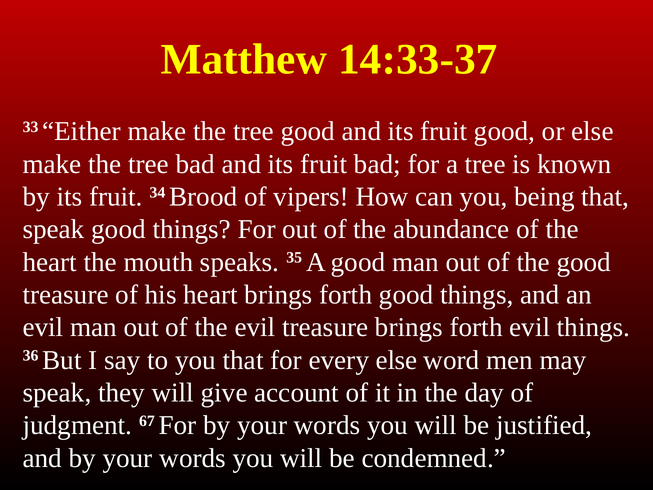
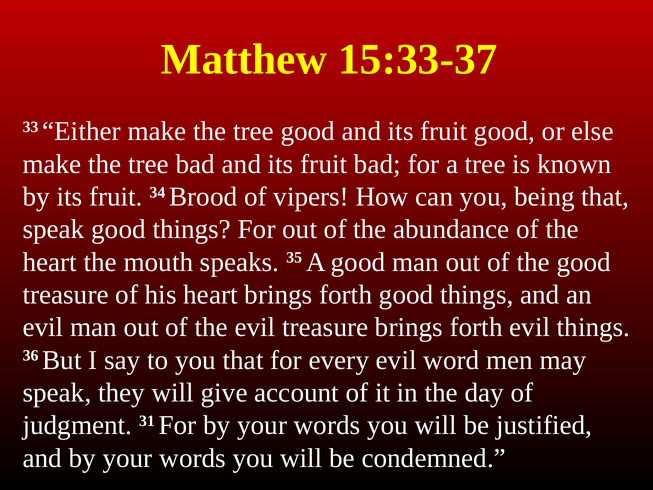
14:33-37: 14:33-37 -> 15:33-37
every else: else -> evil
67: 67 -> 31
